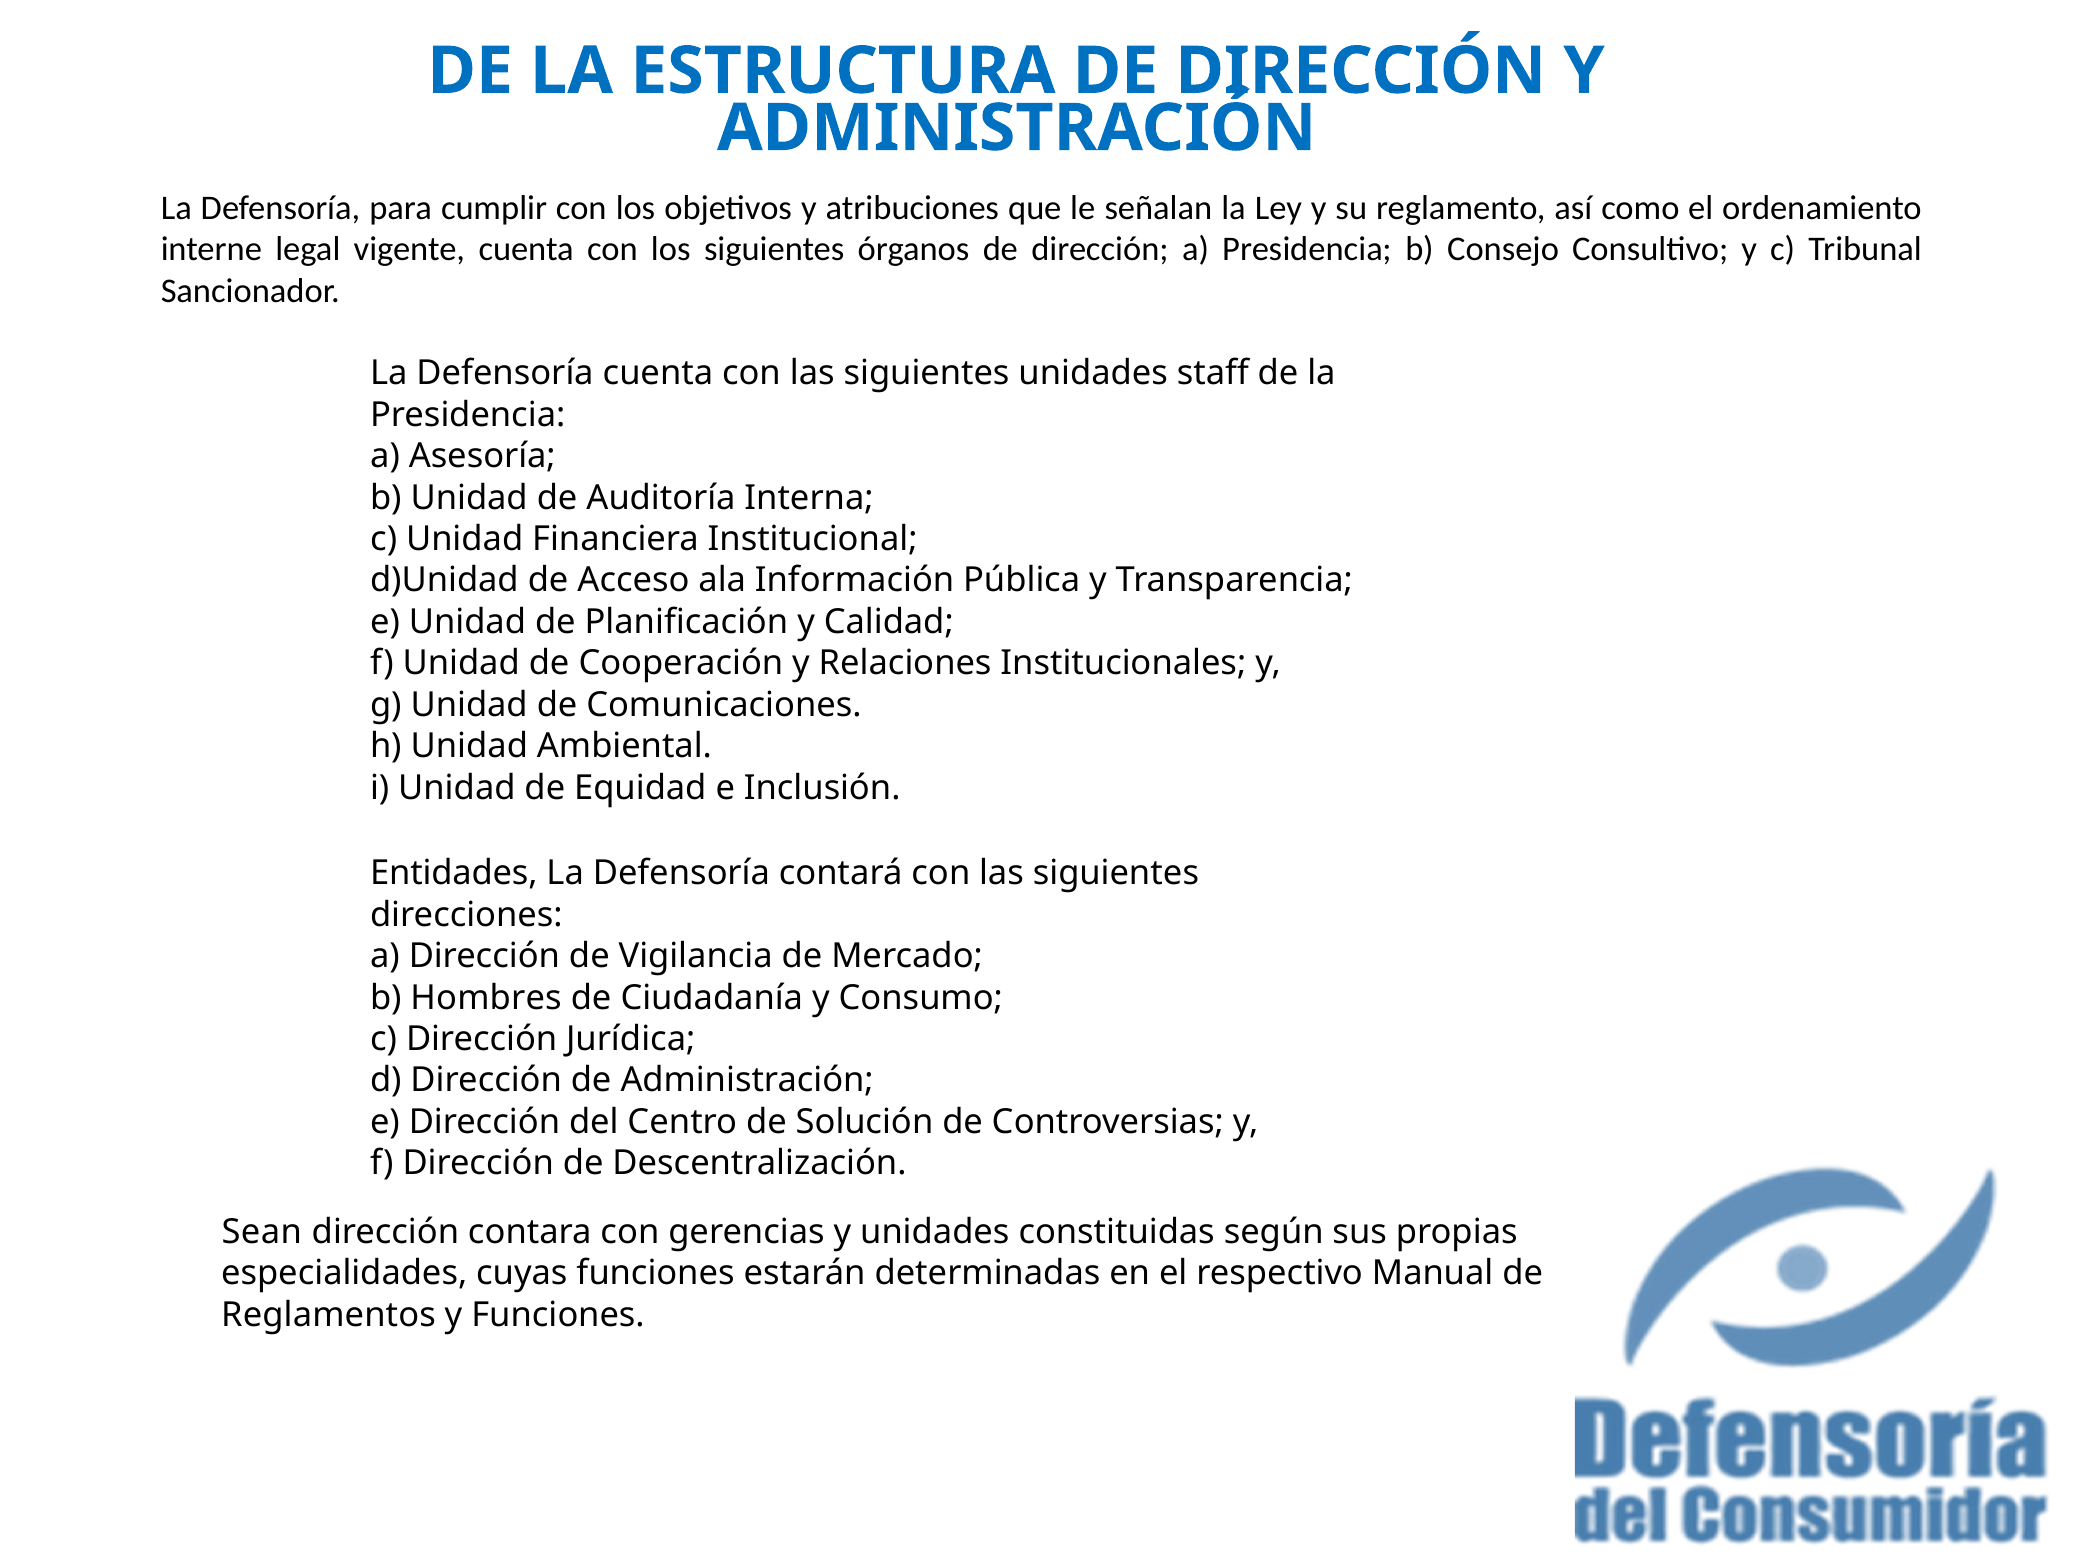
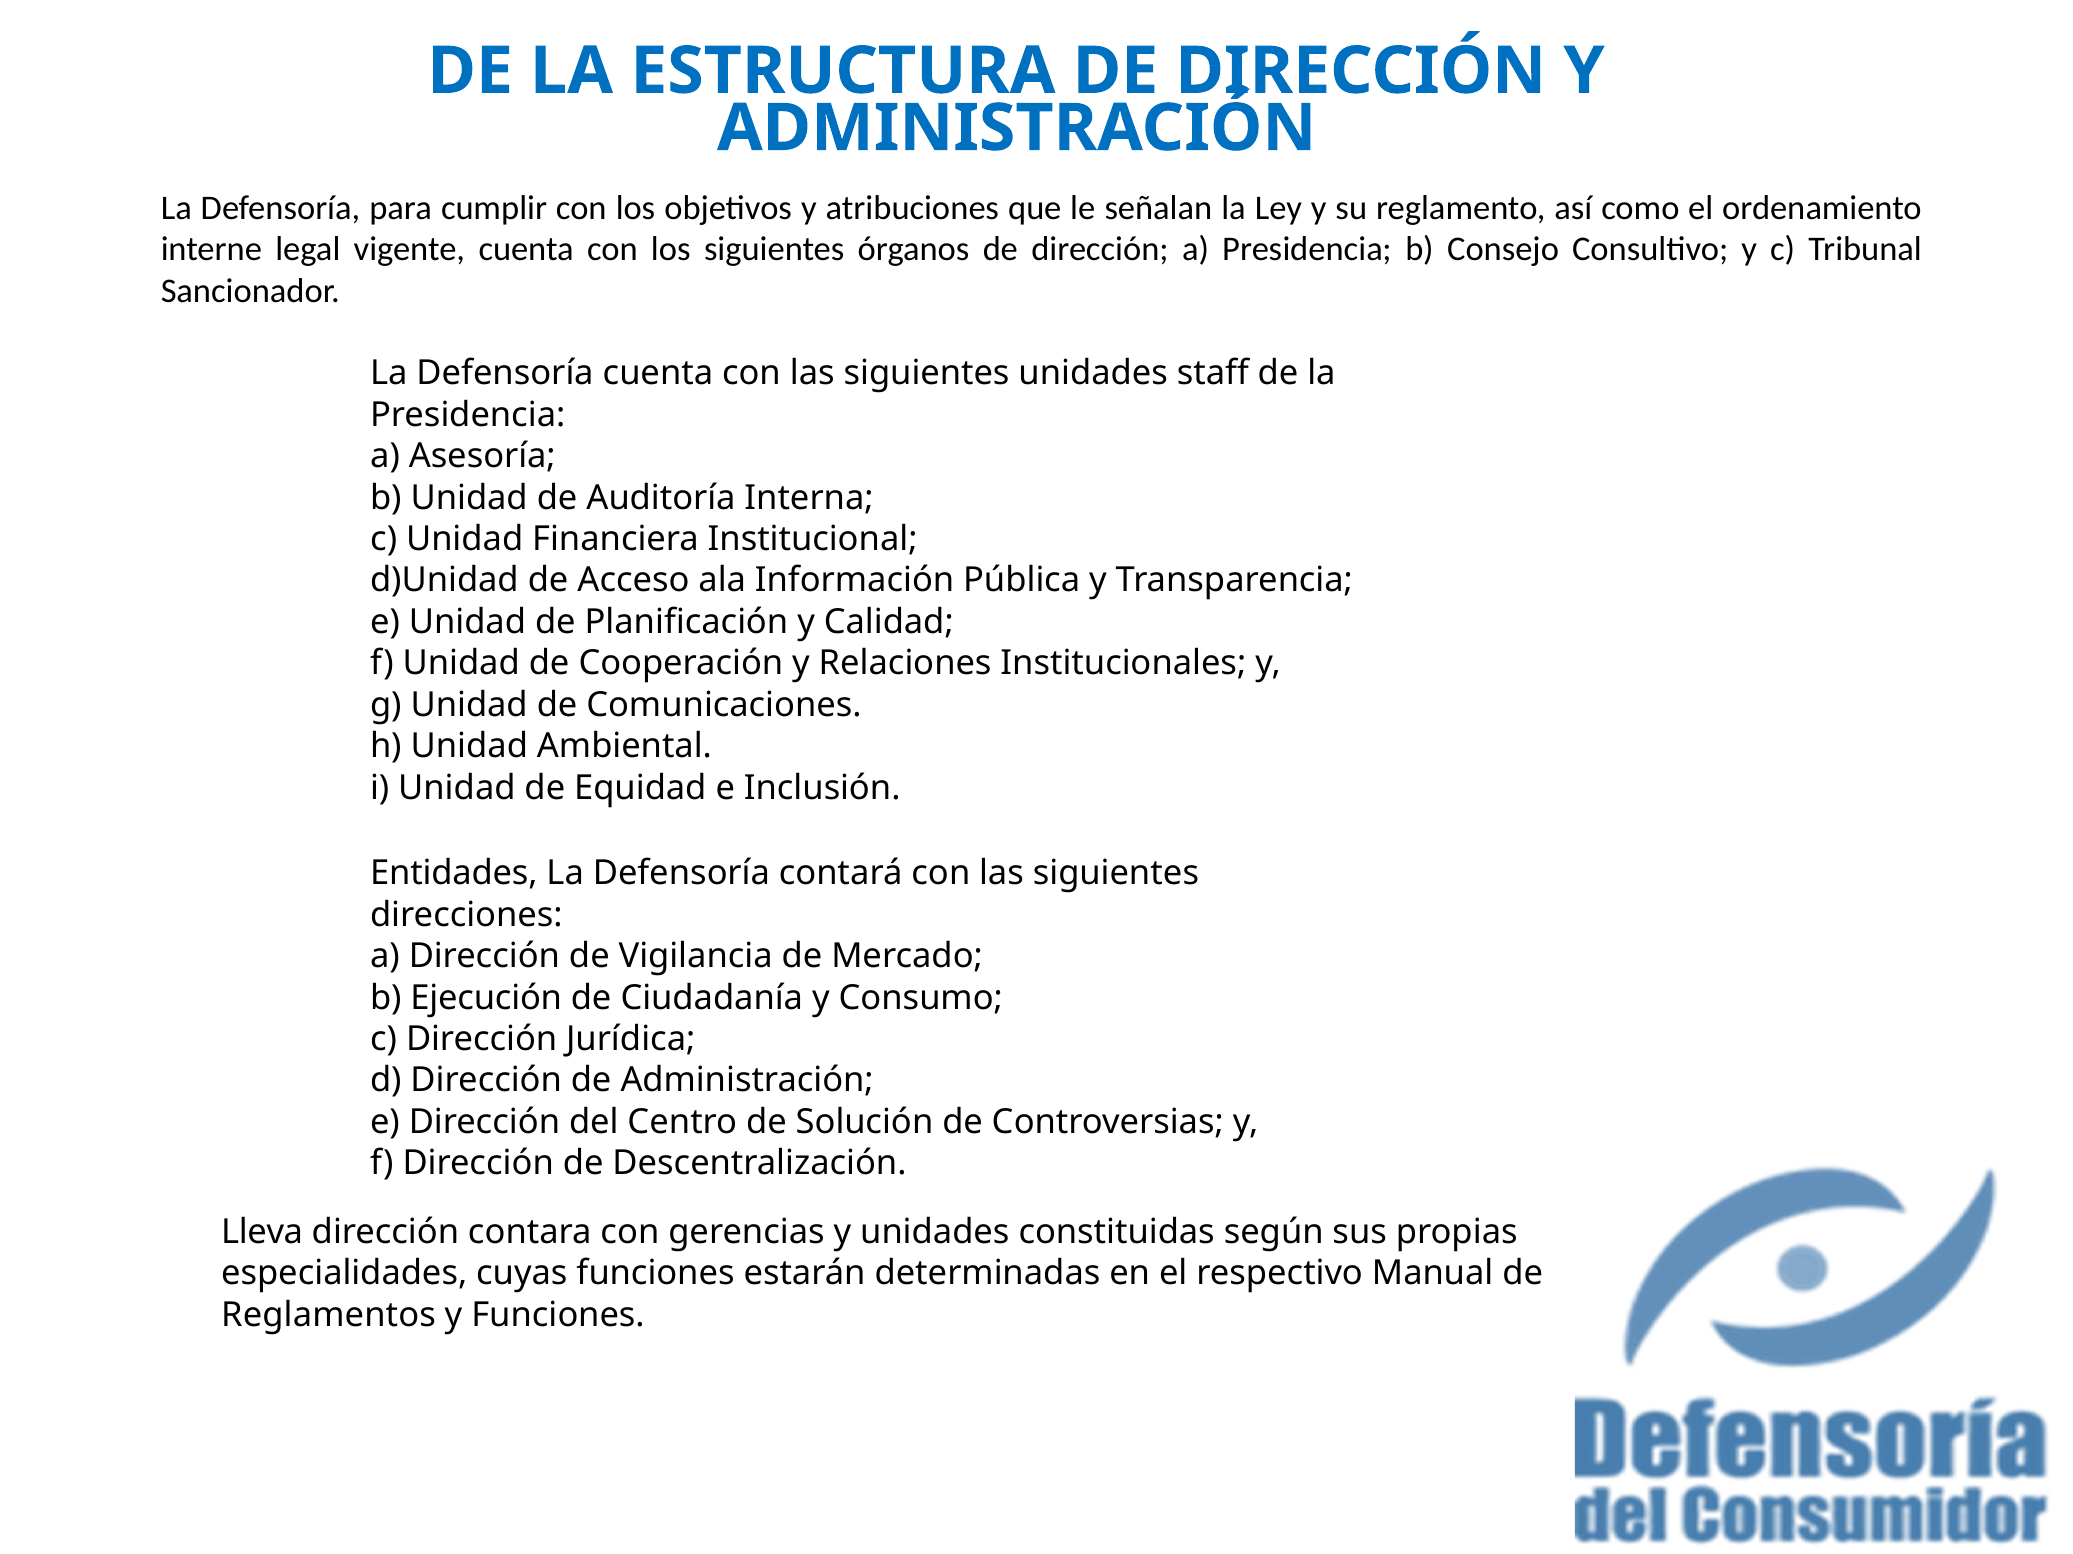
Hombres: Hombres -> Ejecución
Sean: Sean -> Lleva
